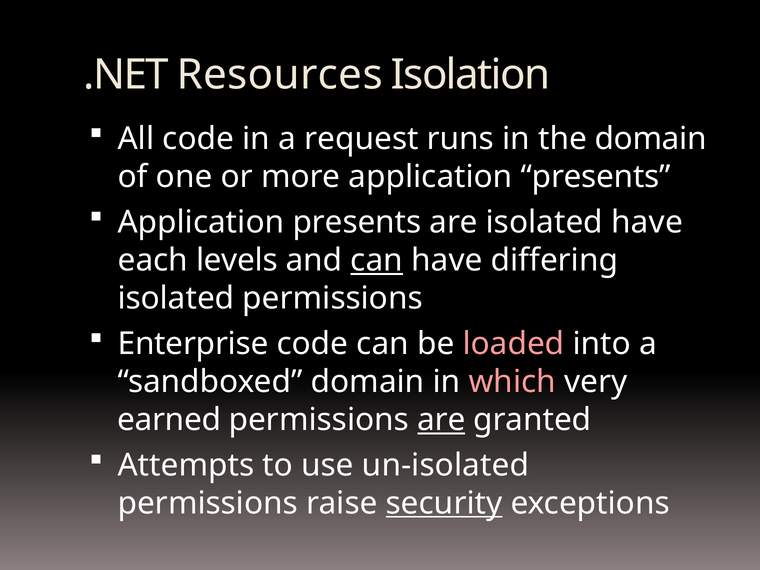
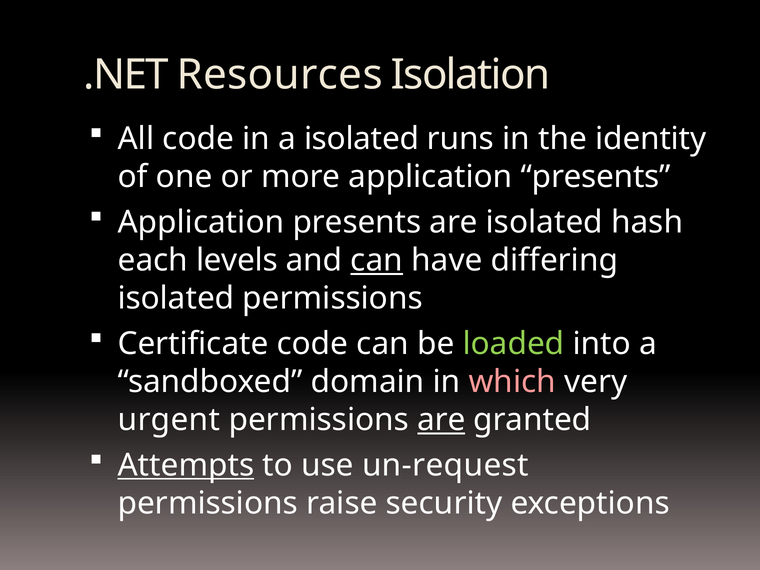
a request: request -> isolated
the domain: domain -> identity
isolated have: have -> hash
Enterprise: Enterprise -> Certificate
loaded colour: pink -> light green
earned: earned -> urgent
Attempts underline: none -> present
un-isolated: un-isolated -> un-request
security underline: present -> none
